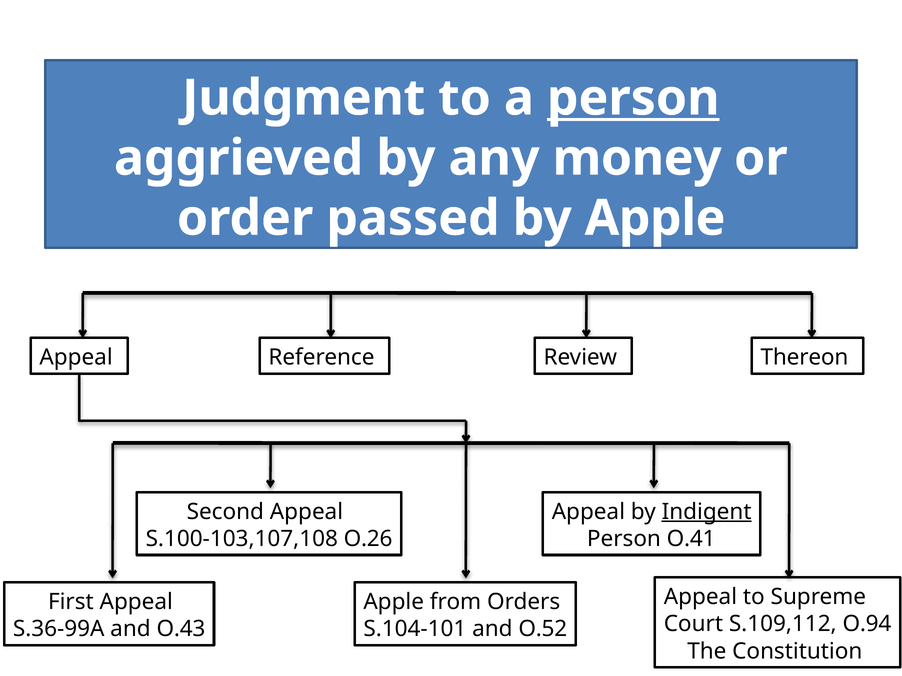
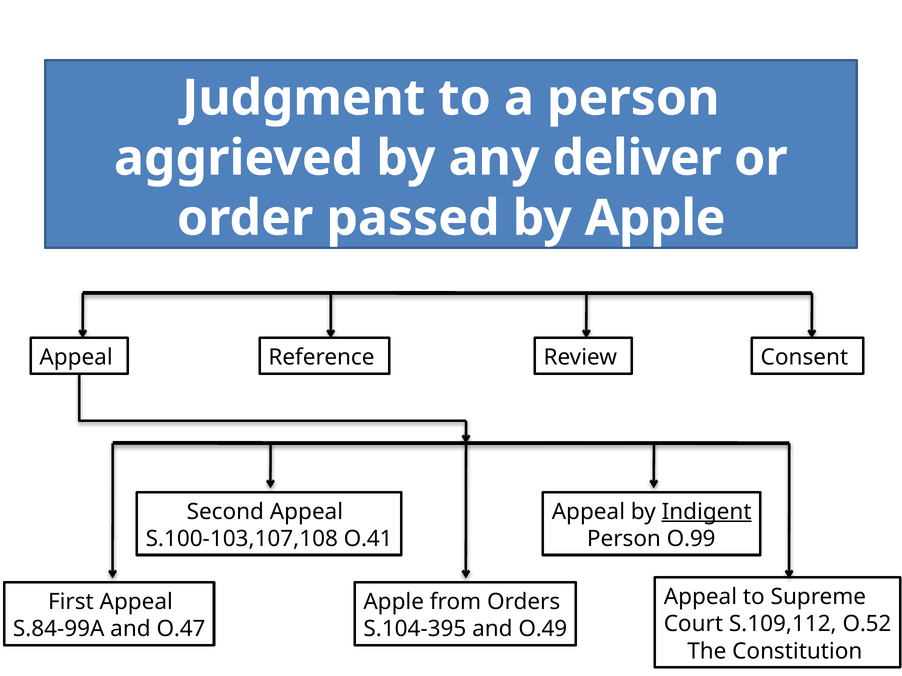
person at (633, 98) underline: present -> none
money: money -> deliver
Thereon: Thereon -> Consent
O.26: O.26 -> O.41
O.41: O.41 -> O.99
O.94: O.94 -> O.52
S.36-99A: S.36-99A -> S.84-99A
O.43: O.43 -> O.47
S.104-101: S.104-101 -> S.104-395
O.52: O.52 -> O.49
